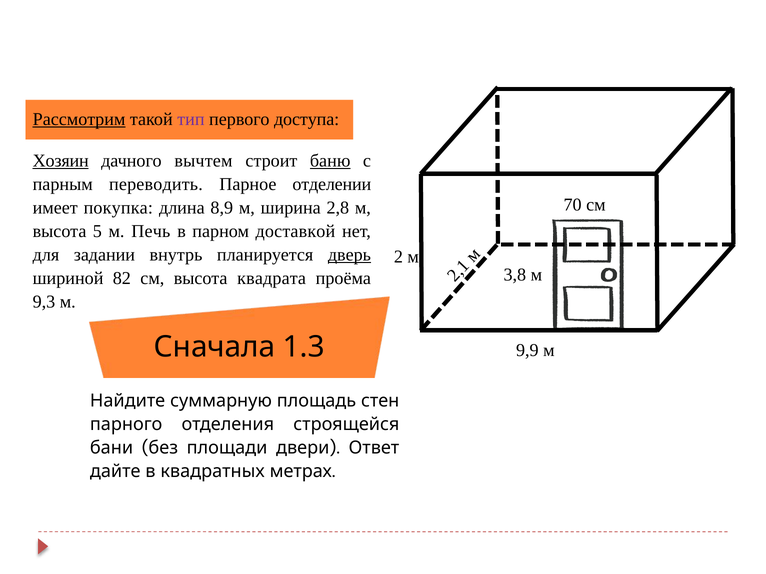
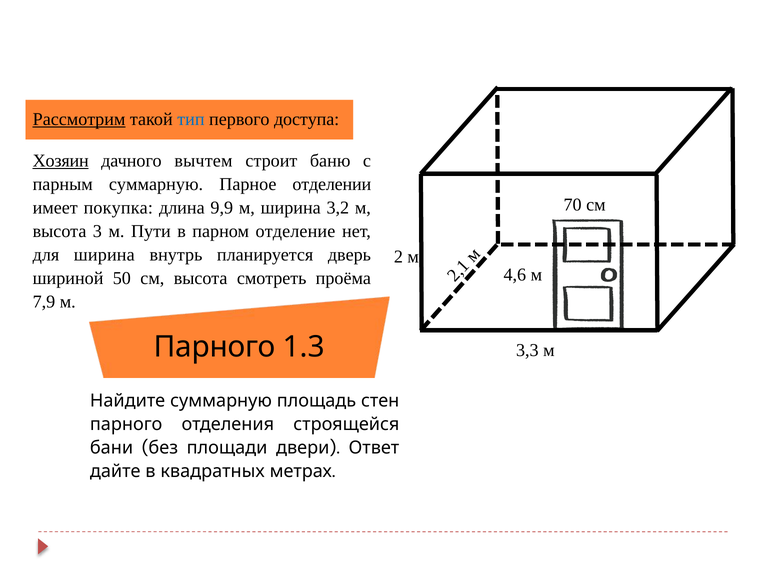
тип colour: purple -> blue
баню underline: present -> none
парным переводить: переводить -> суммарную
8,9: 8,9 -> 9,9
2,8: 2,8 -> 3,2
5: 5 -> 3
Печь: Печь -> Пути
доставкой: доставкой -> отделение
для задании: задании -> ширина
дверь underline: present -> none
3,8: 3,8 -> 4,6
82: 82 -> 50
квадрата: квадрата -> смотреть
9,3: 9,3 -> 7,9
Сначала at (215, 347): Сначала -> Парного
9,9: 9,9 -> 3,3
